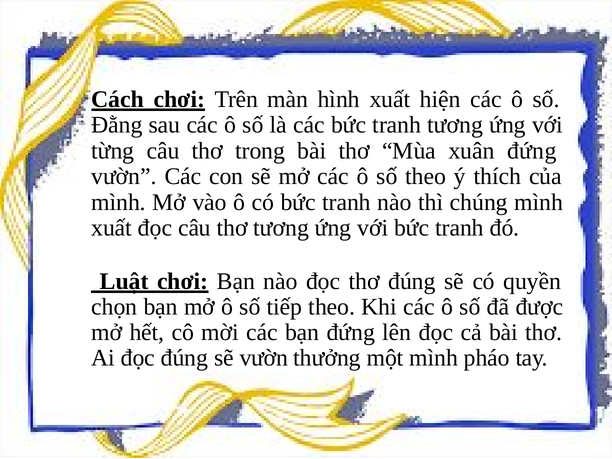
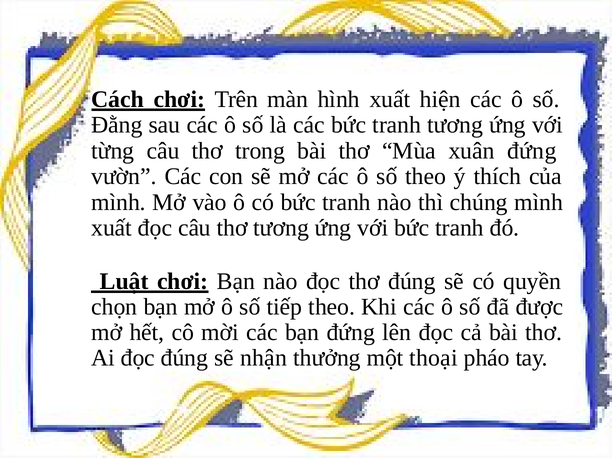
sẽ vườn: vườn -> nhận
một mình: mình -> thoại
